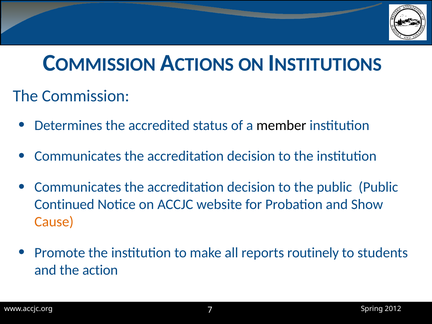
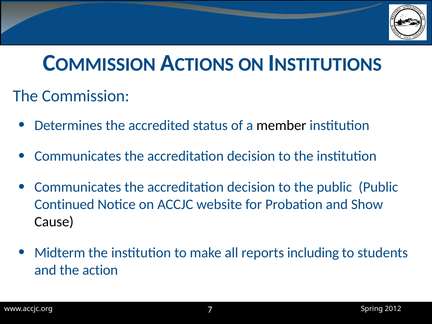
Cause colour: orange -> black
Promote: Promote -> Midterm
routinely: routinely -> including
